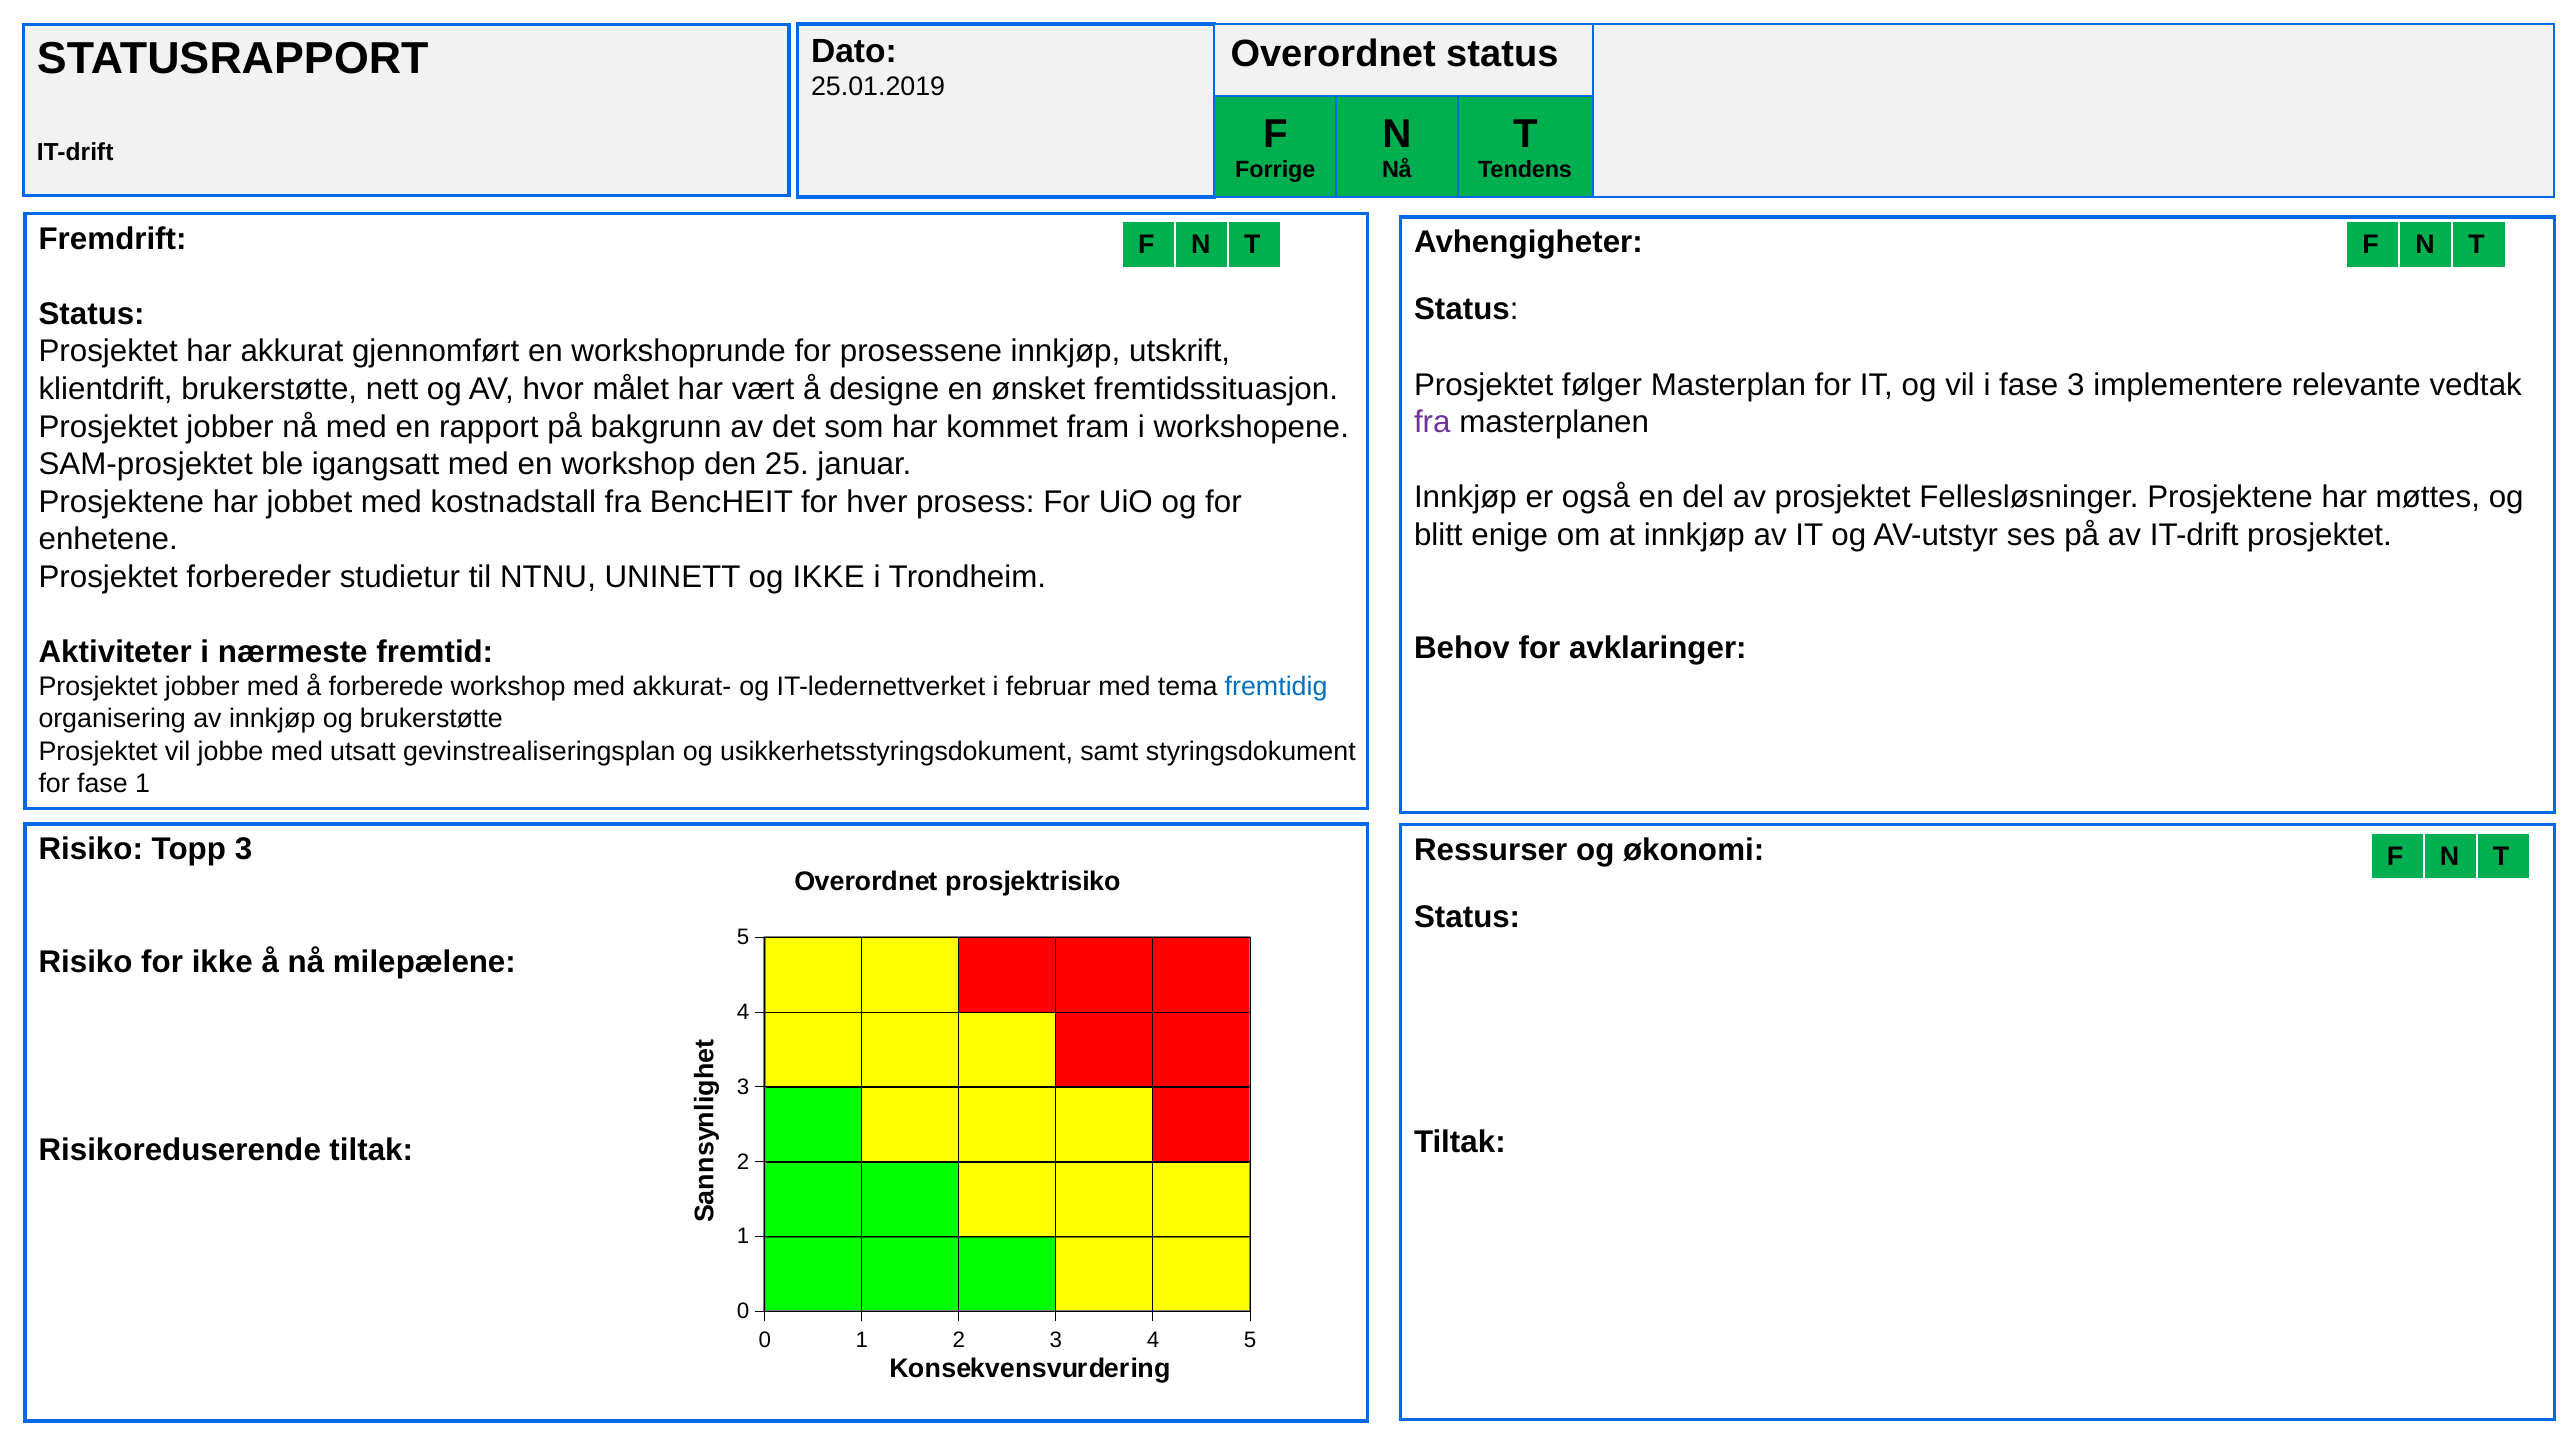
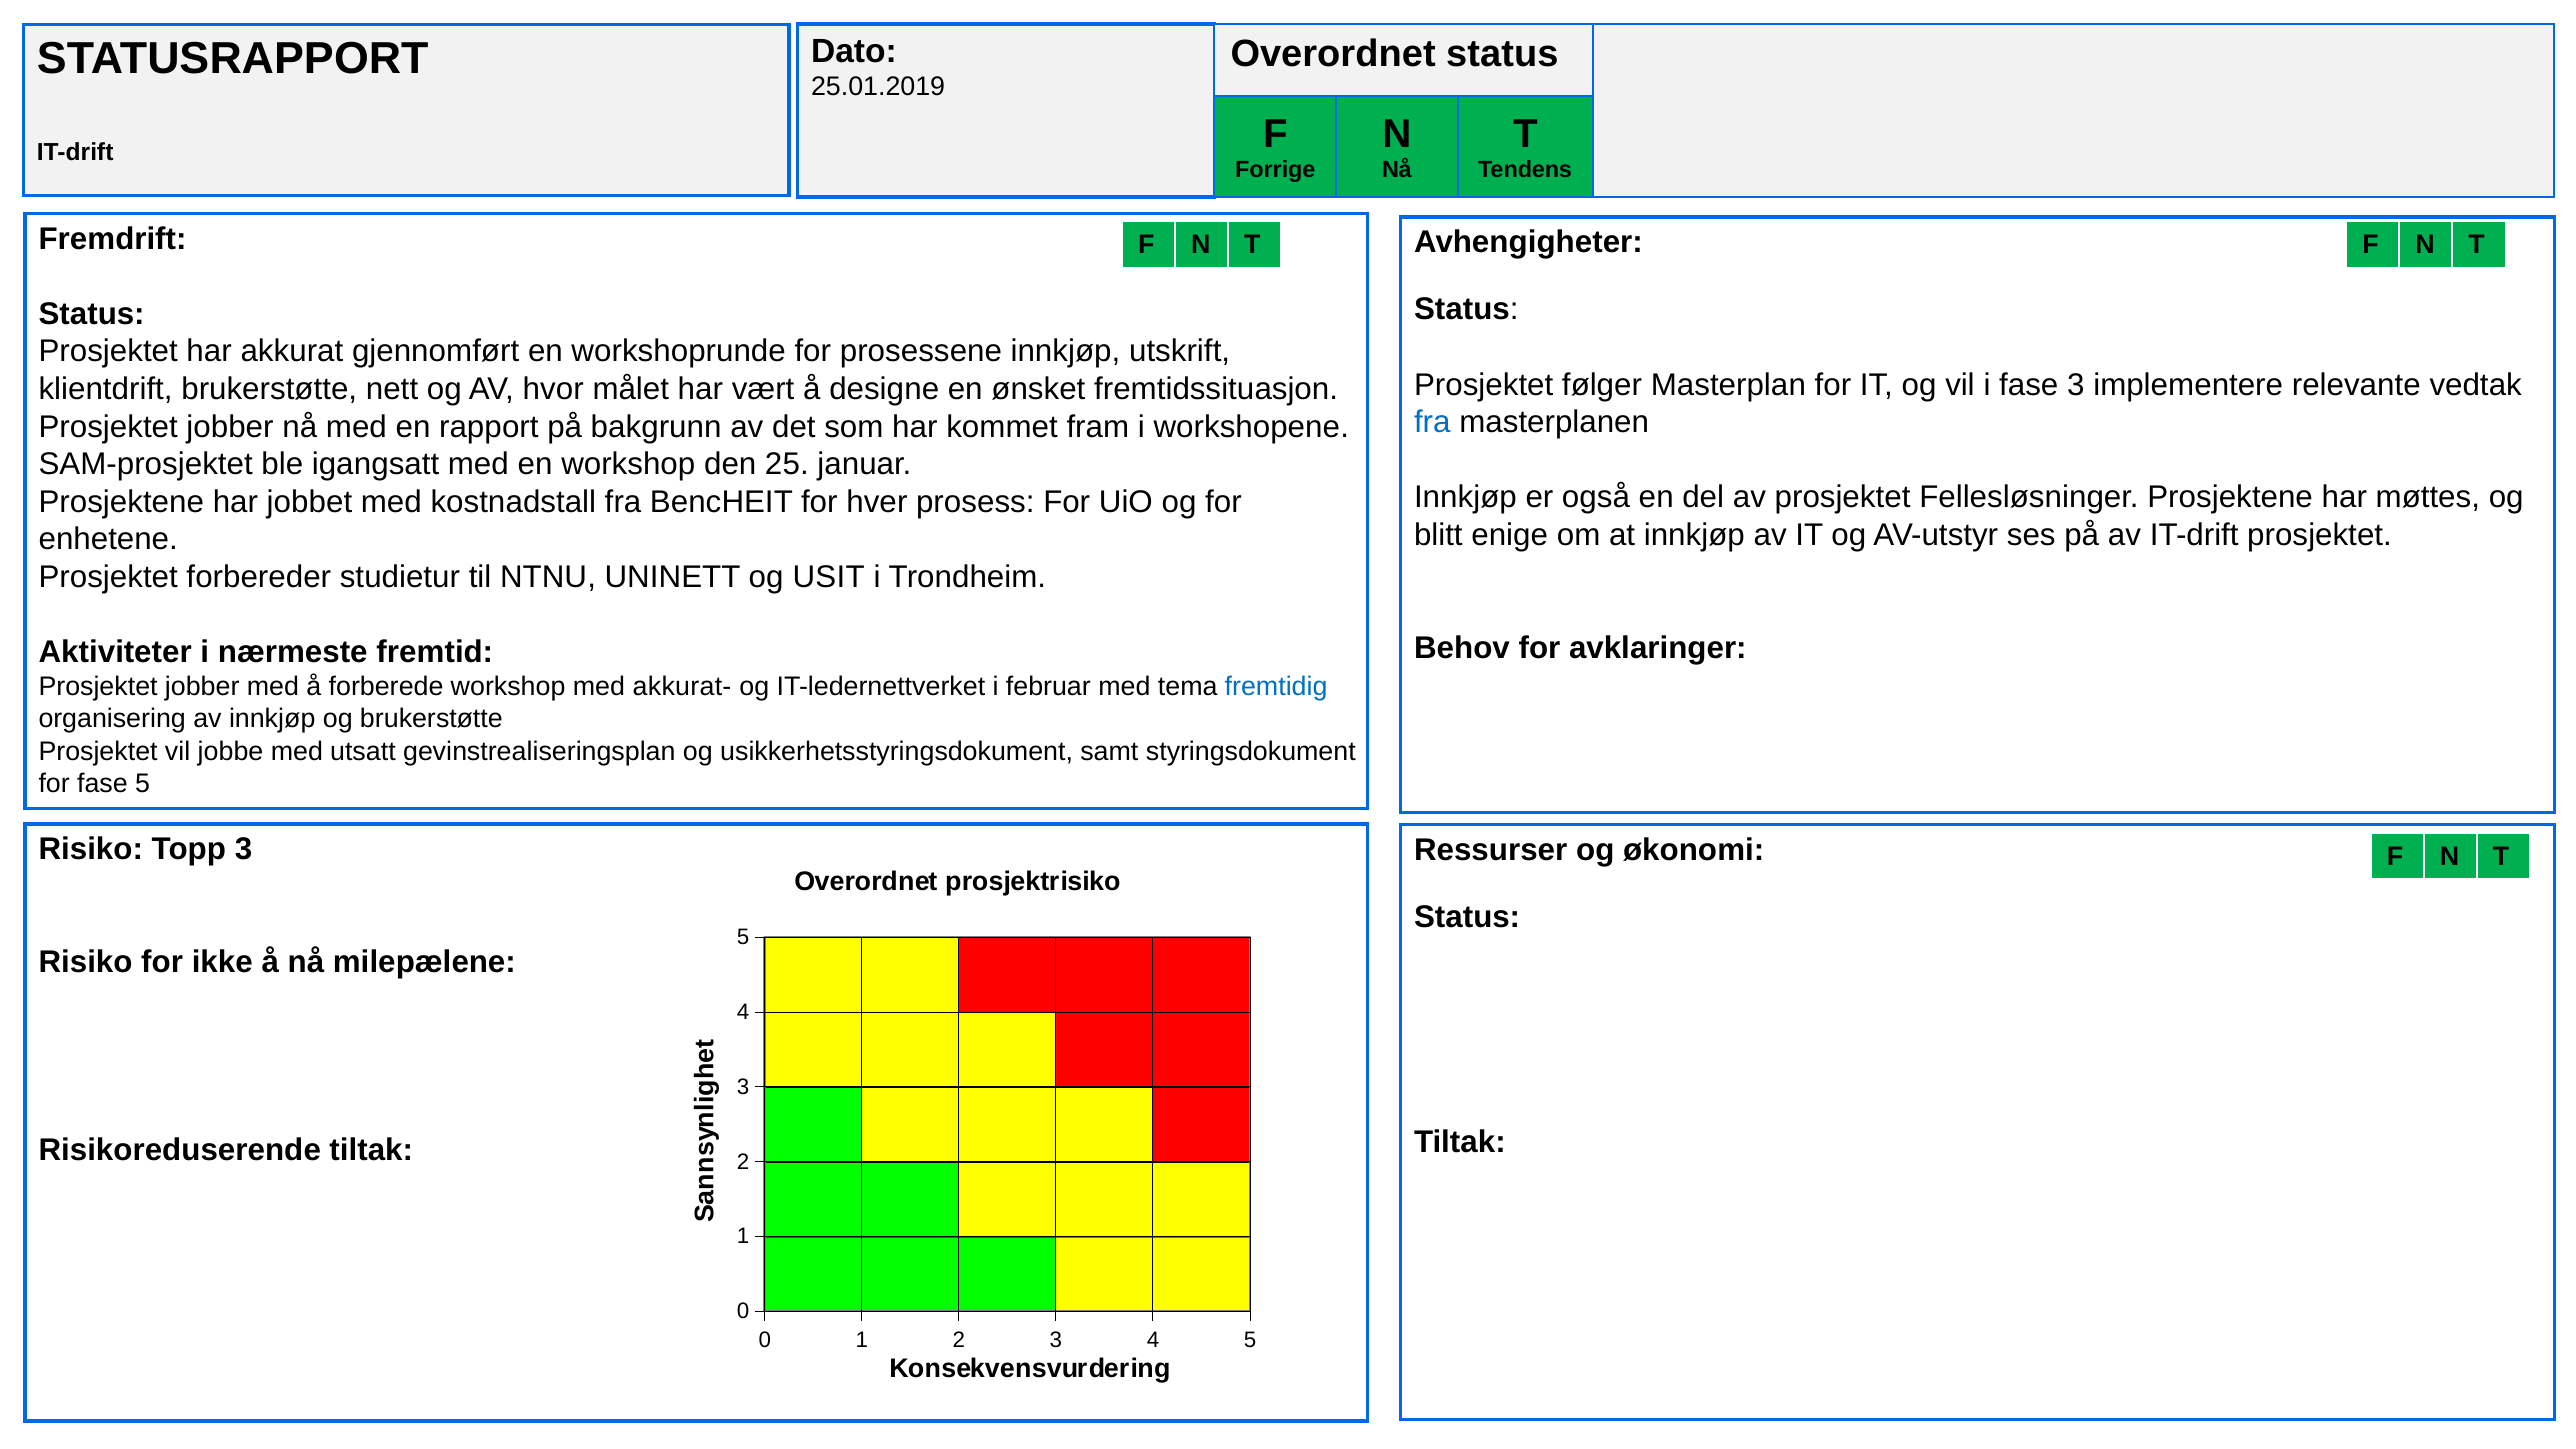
fra at (1432, 422) colour: purple -> blue
og IKKE: IKKE -> USIT
fase 1: 1 -> 5
